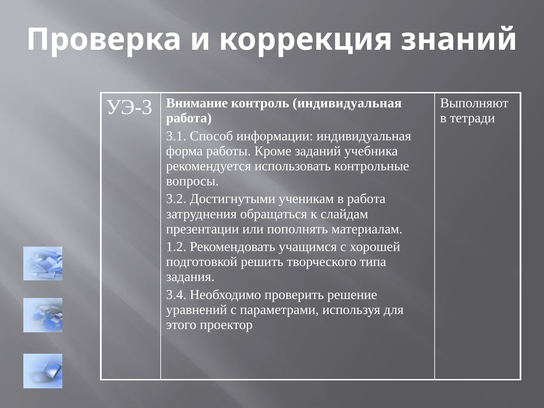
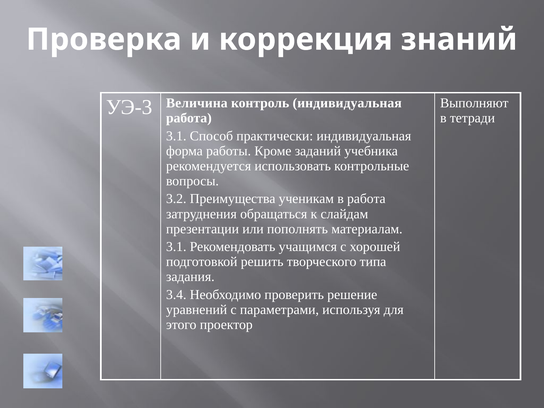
Внимание: Внимание -> Величина
информации: информации -> практически
Достигнутыми: Достигнутыми -> Преимущества
1.2 at (176, 247): 1.2 -> 3.1
